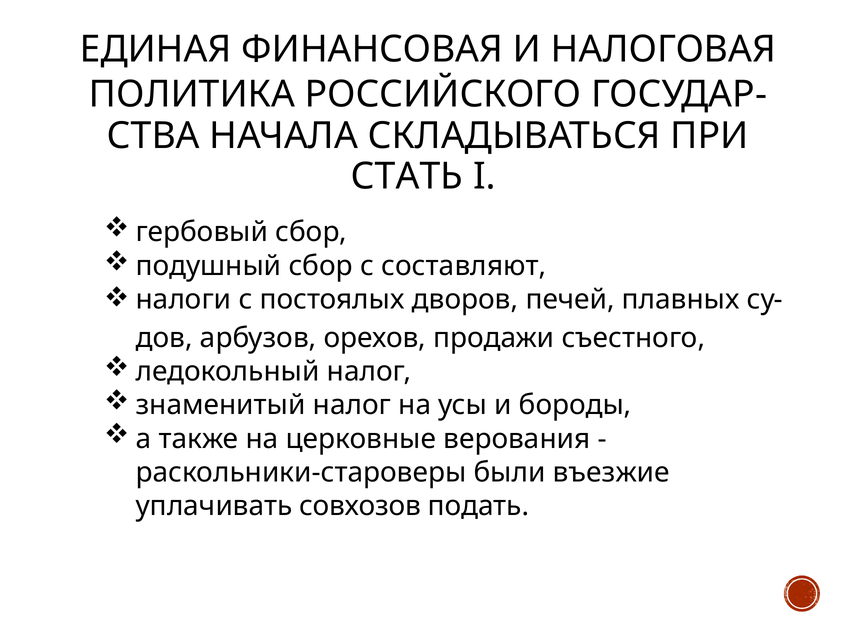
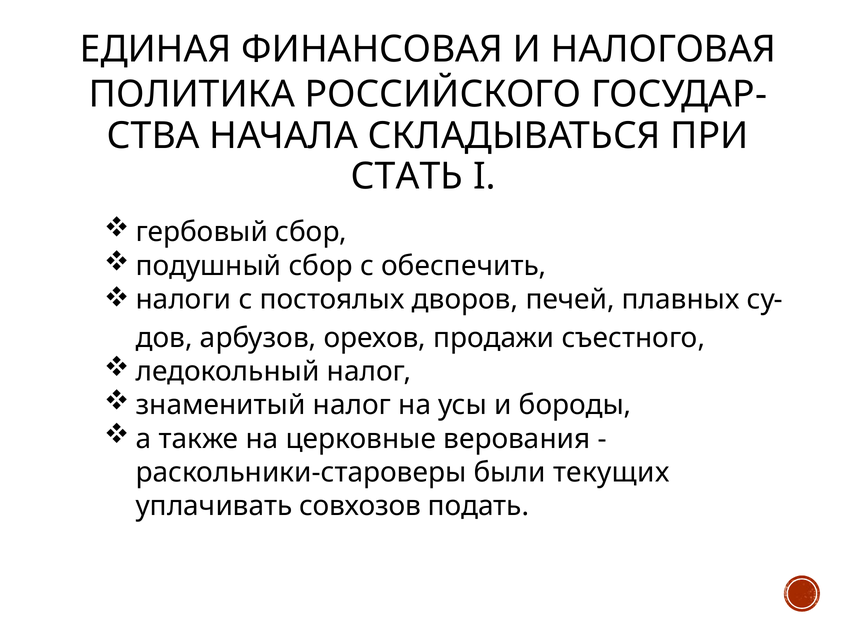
составляют: составляют -> обеспечить
въезжие: въезжие -> текущих
